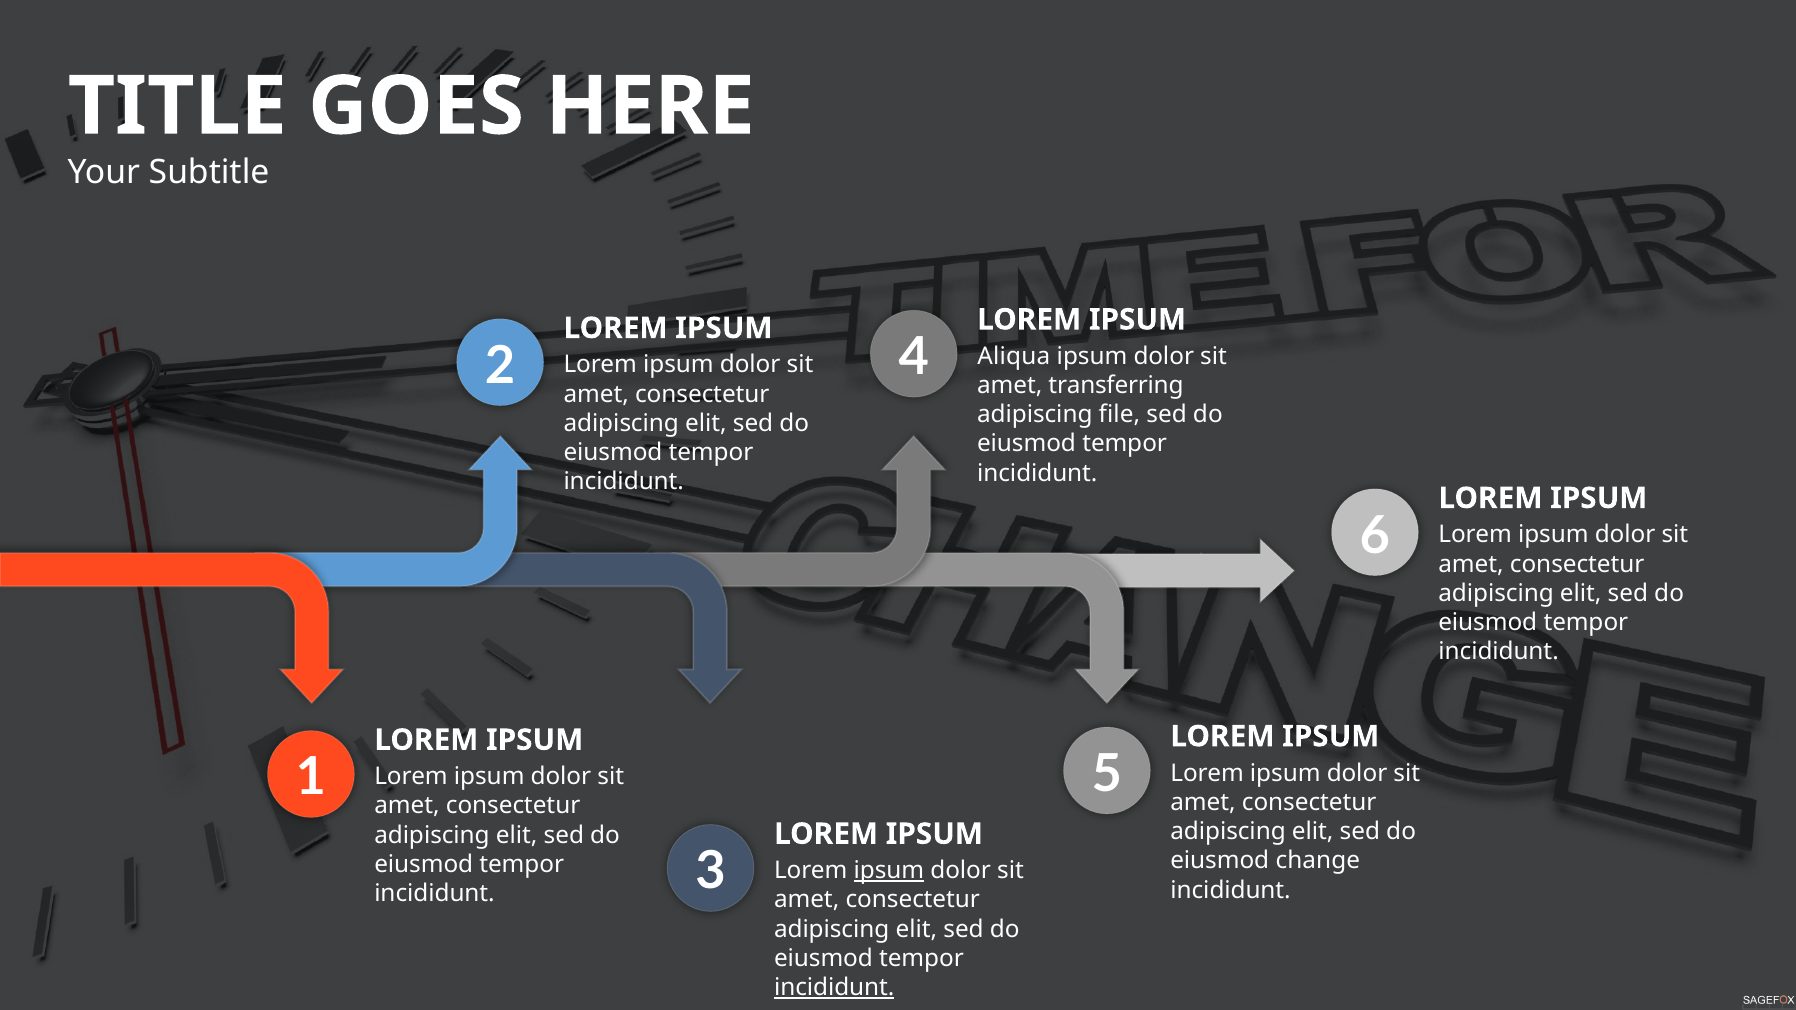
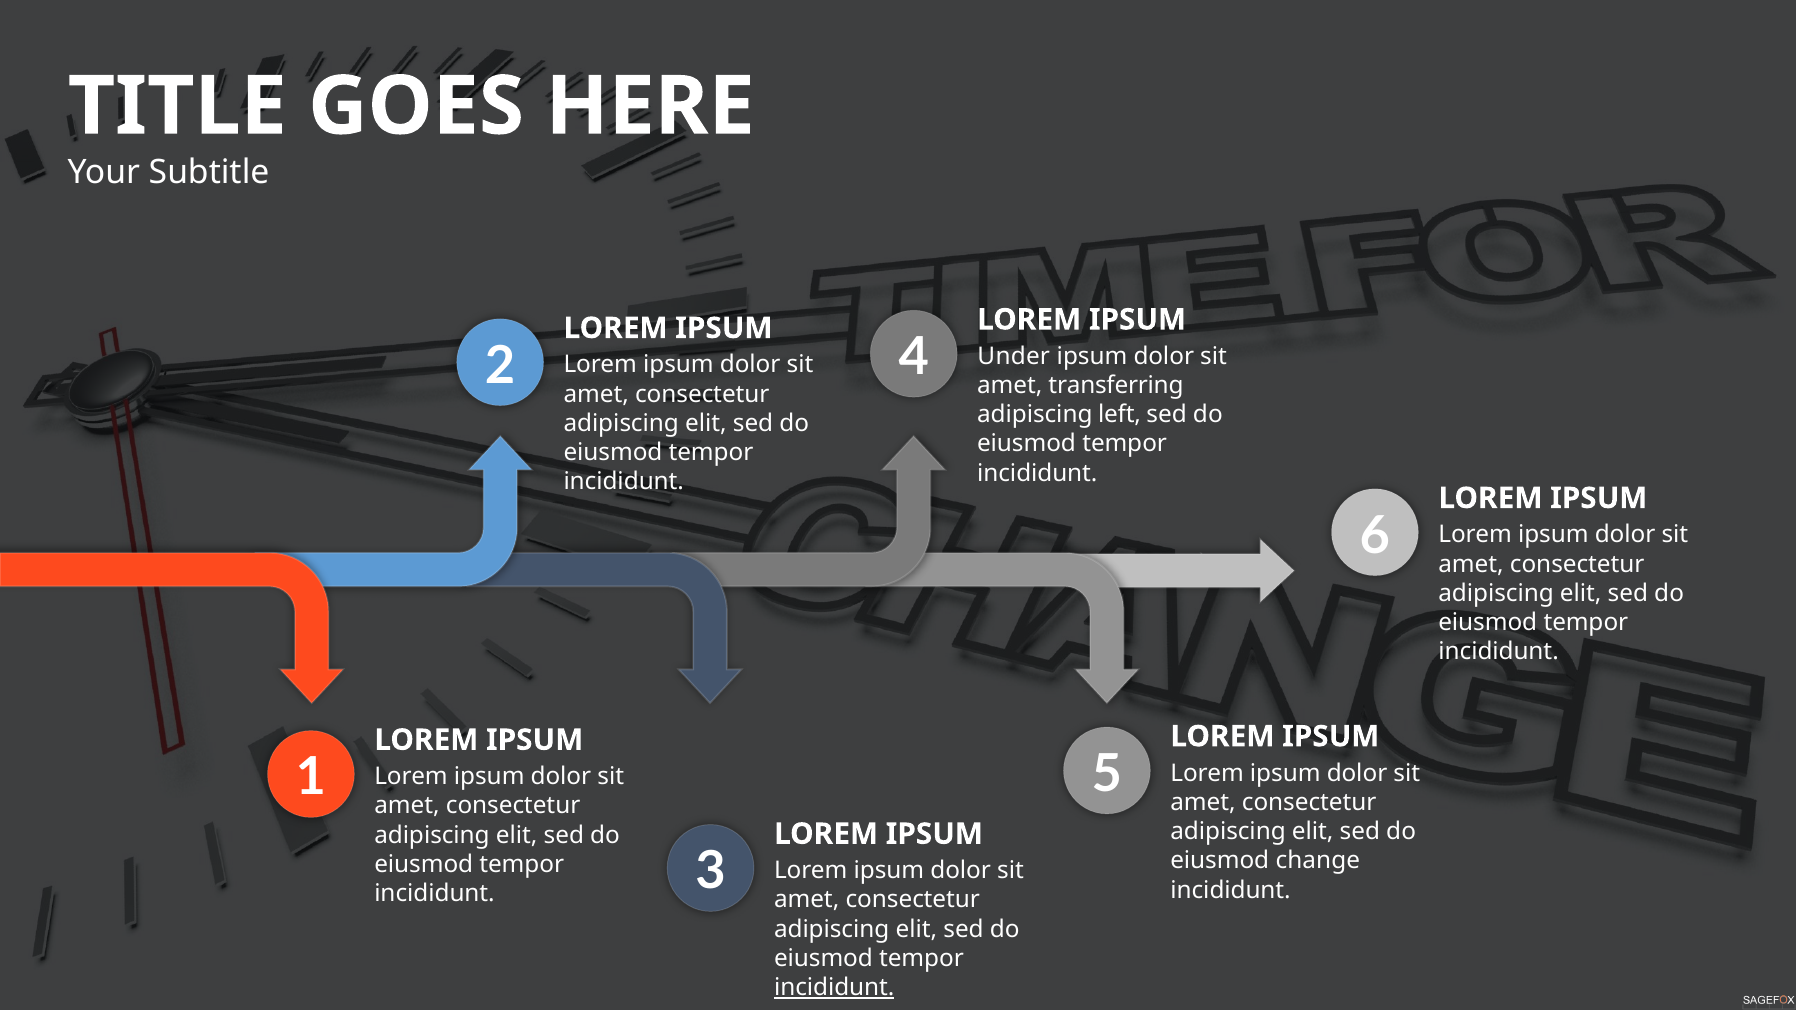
Aliqua: Aliqua -> Under
file: file -> left
ipsum at (889, 871) underline: present -> none
